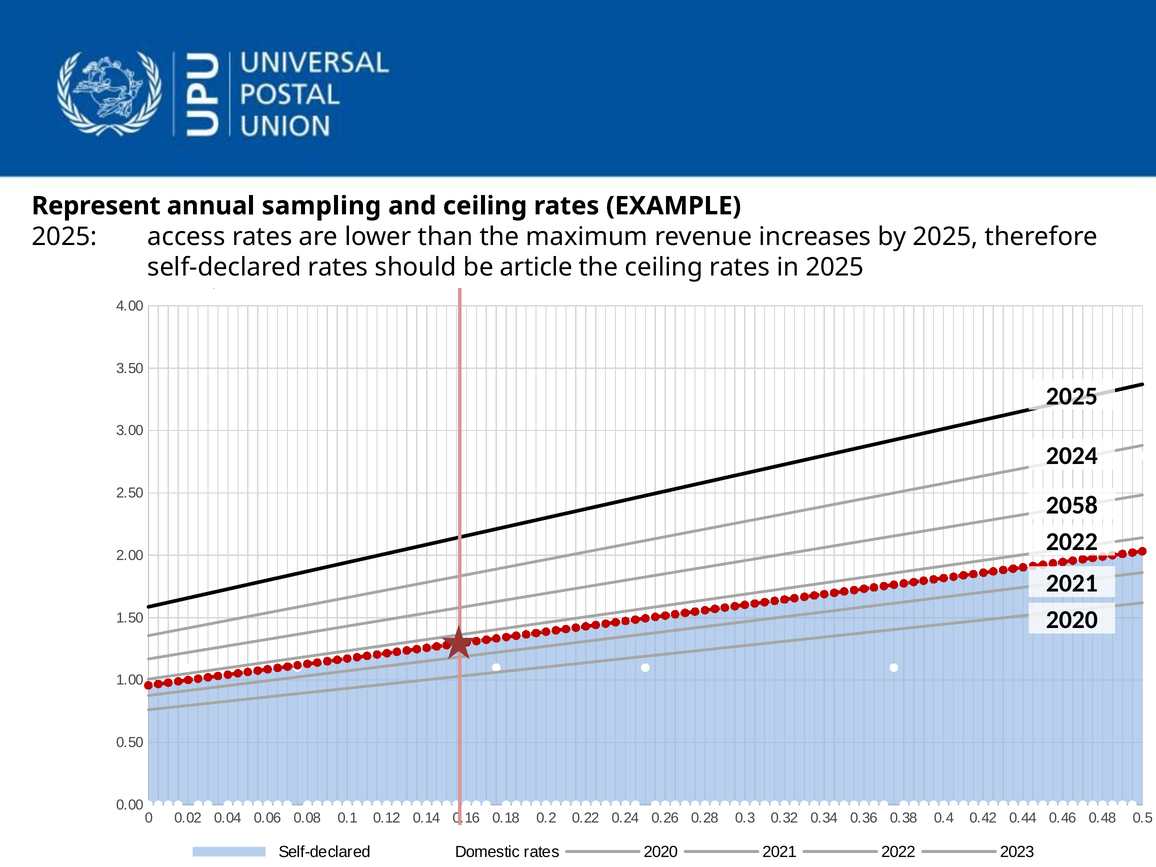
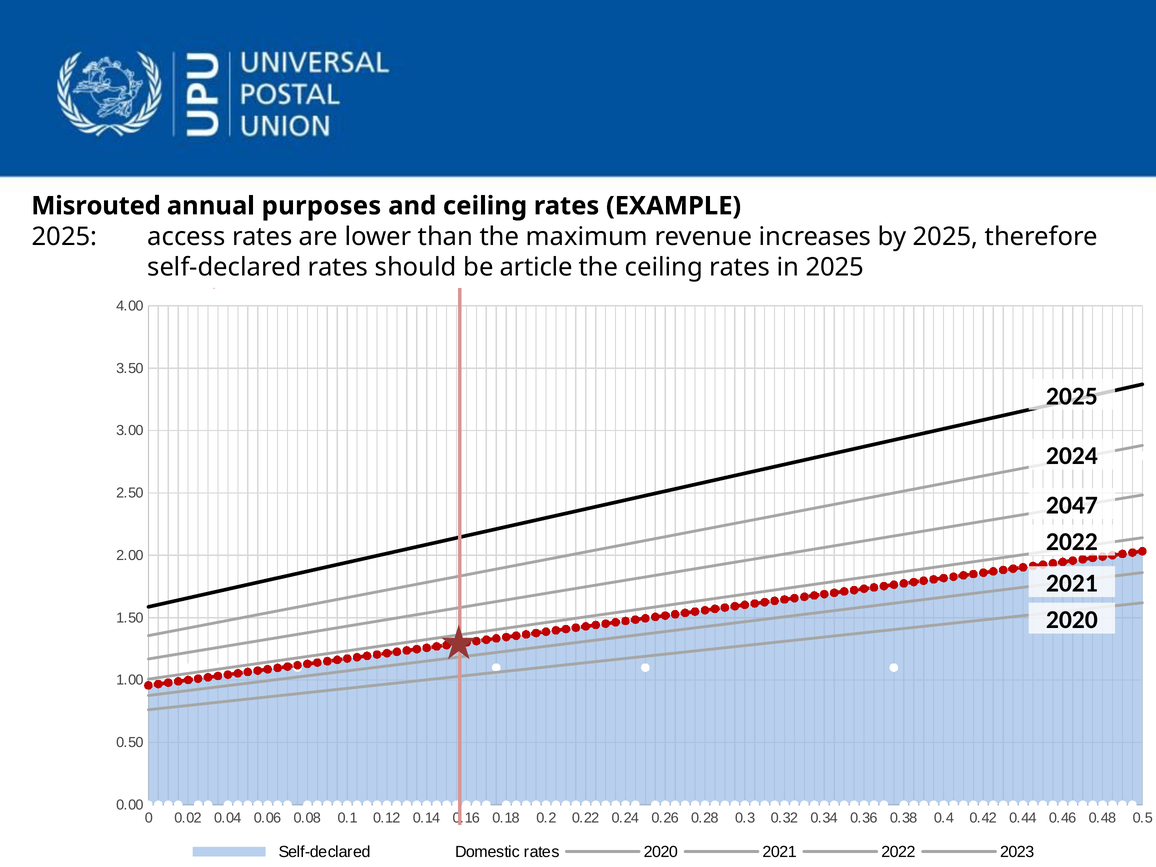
Represent: Represent -> Misrouted
sampling: sampling -> purposes
2058: 2058 -> 2047
